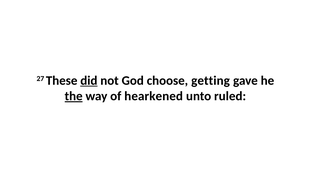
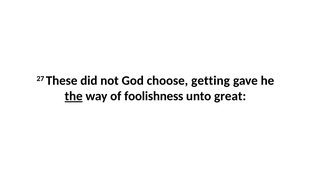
did underline: present -> none
hearkened: hearkened -> foolishness
ruled: ruled -> great
